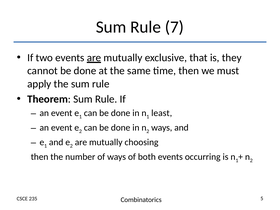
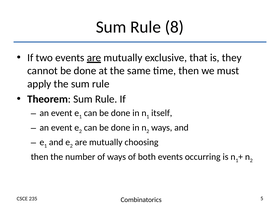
7: 7 -> 8
least: least -> itself
